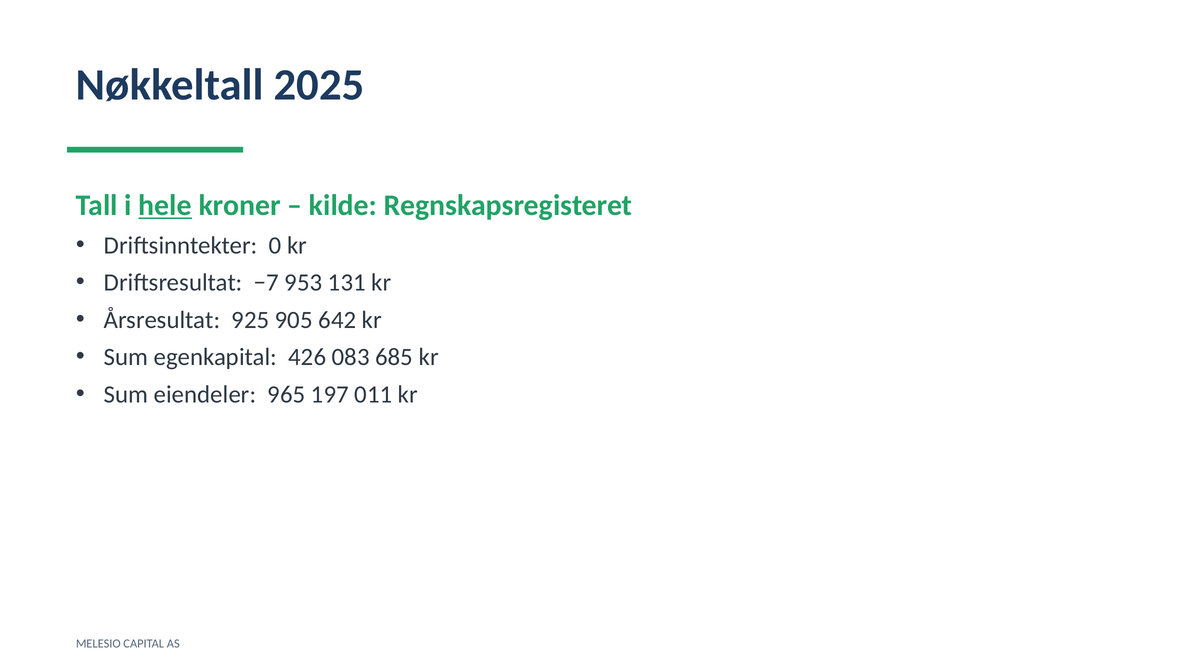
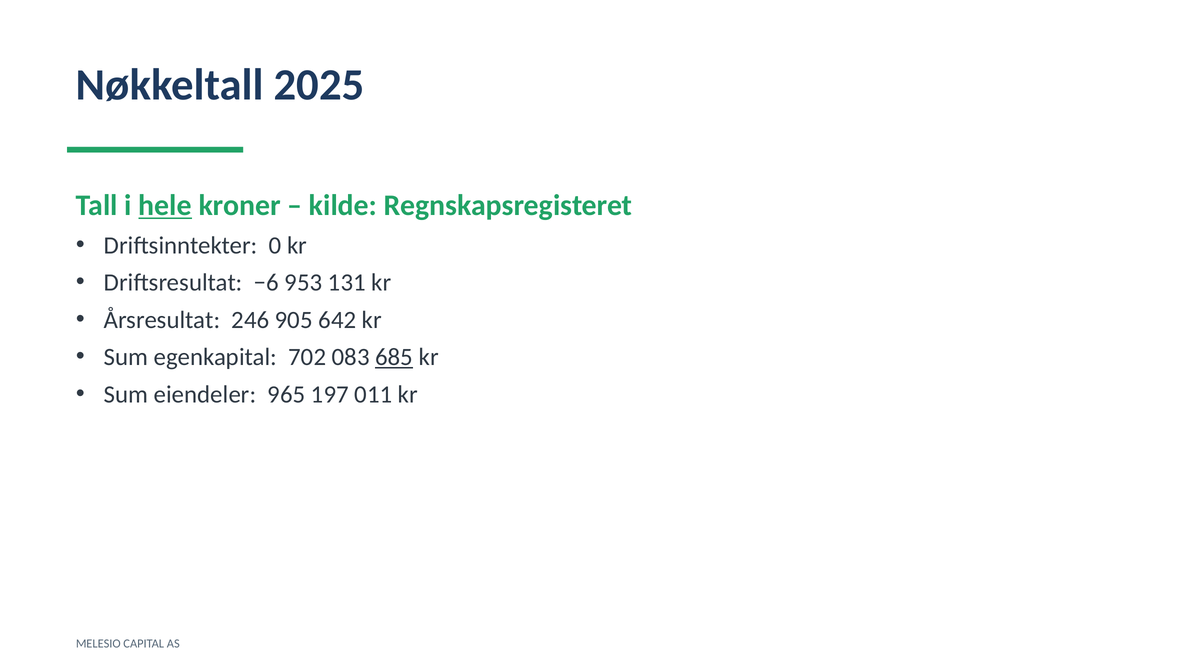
−7: −7 -> −6
925: 925 -> 246
426: 426 -> 702
685 underline: none -> present
